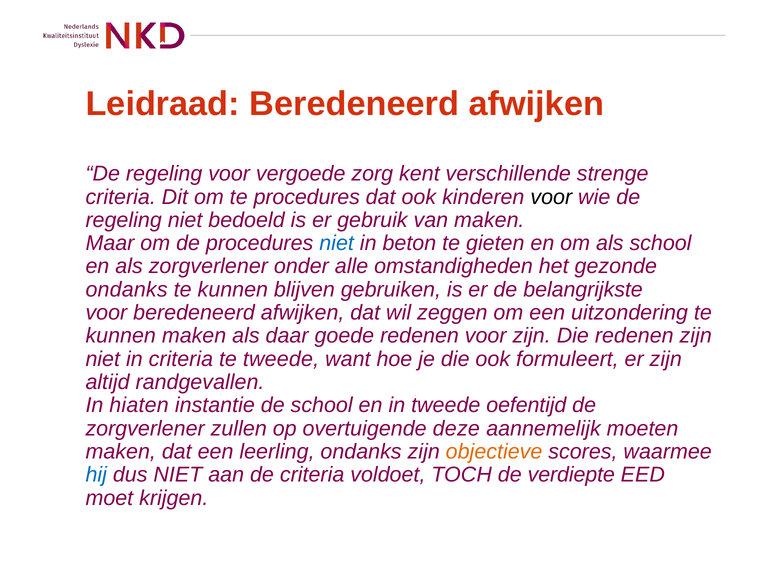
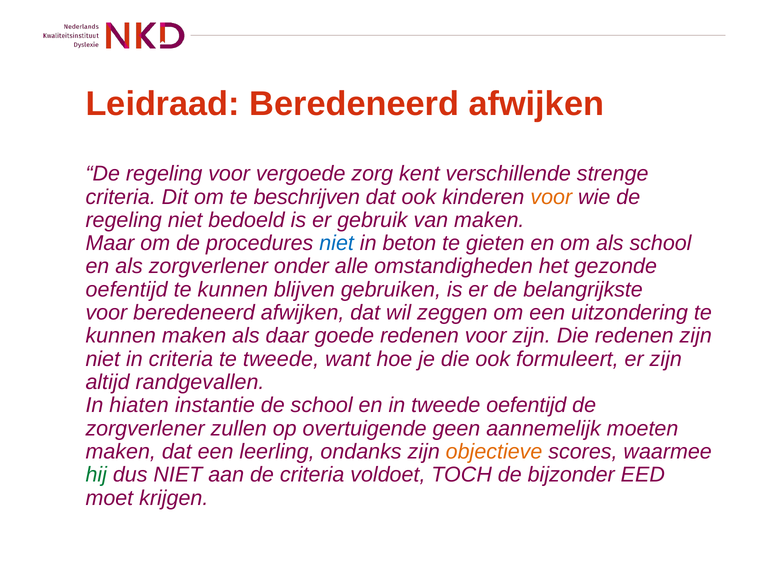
te procedures: procedures -> beschrijven
voor at (551, 197) colour: black -> orange
ondanks at (127, 290): ondanks -> oefentijd
deze: deze -> geen
hij colour: blue -> green
verdiepte: verdiepte -> bijzonder
